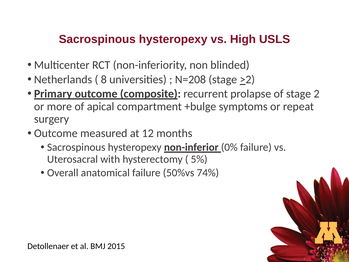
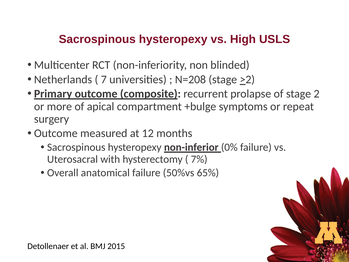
8: 8 -> 7
5%: 5% -> 7%
74%: 74% -> 65%
